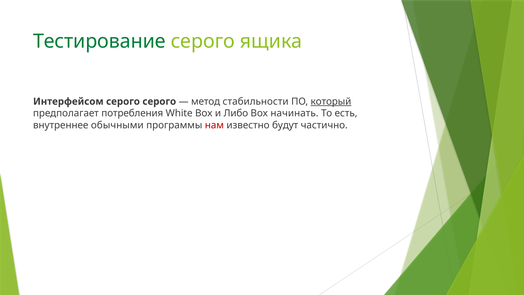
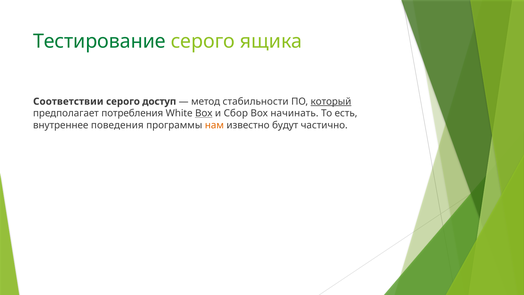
Интерфейсом: Интерфейсом -> Соответствии
серого серого: серого -> доступ
Box at (204, 113) underline: none -> present
Либо: Либо -> Сбор
обычными: обычными -> поведения
нам colour: red -> orange
